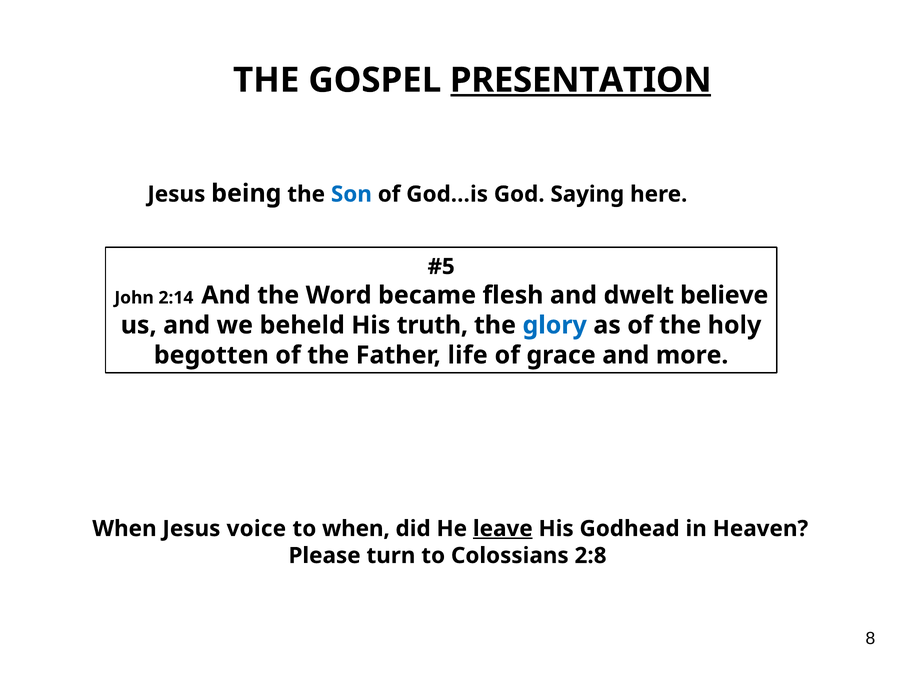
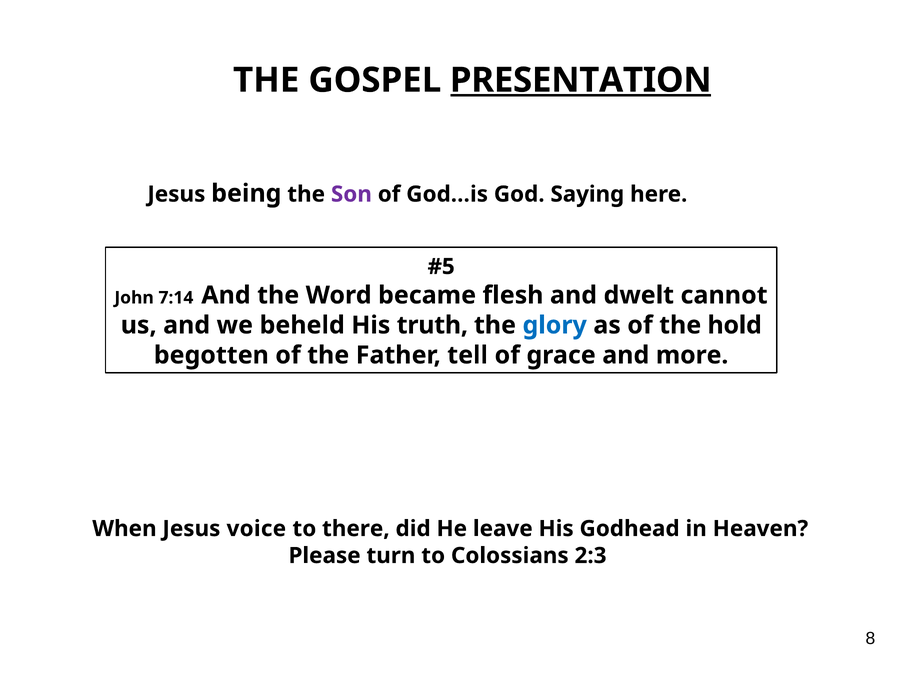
Son colour: blue -> purple
2:14: 2:14 -> 7:14
believe: believe -> cannot
holy: holy -> hold
life: life -> tell
to when: when -> there
leave underline: present -> none
2:8: 2:8 -> 2:3
